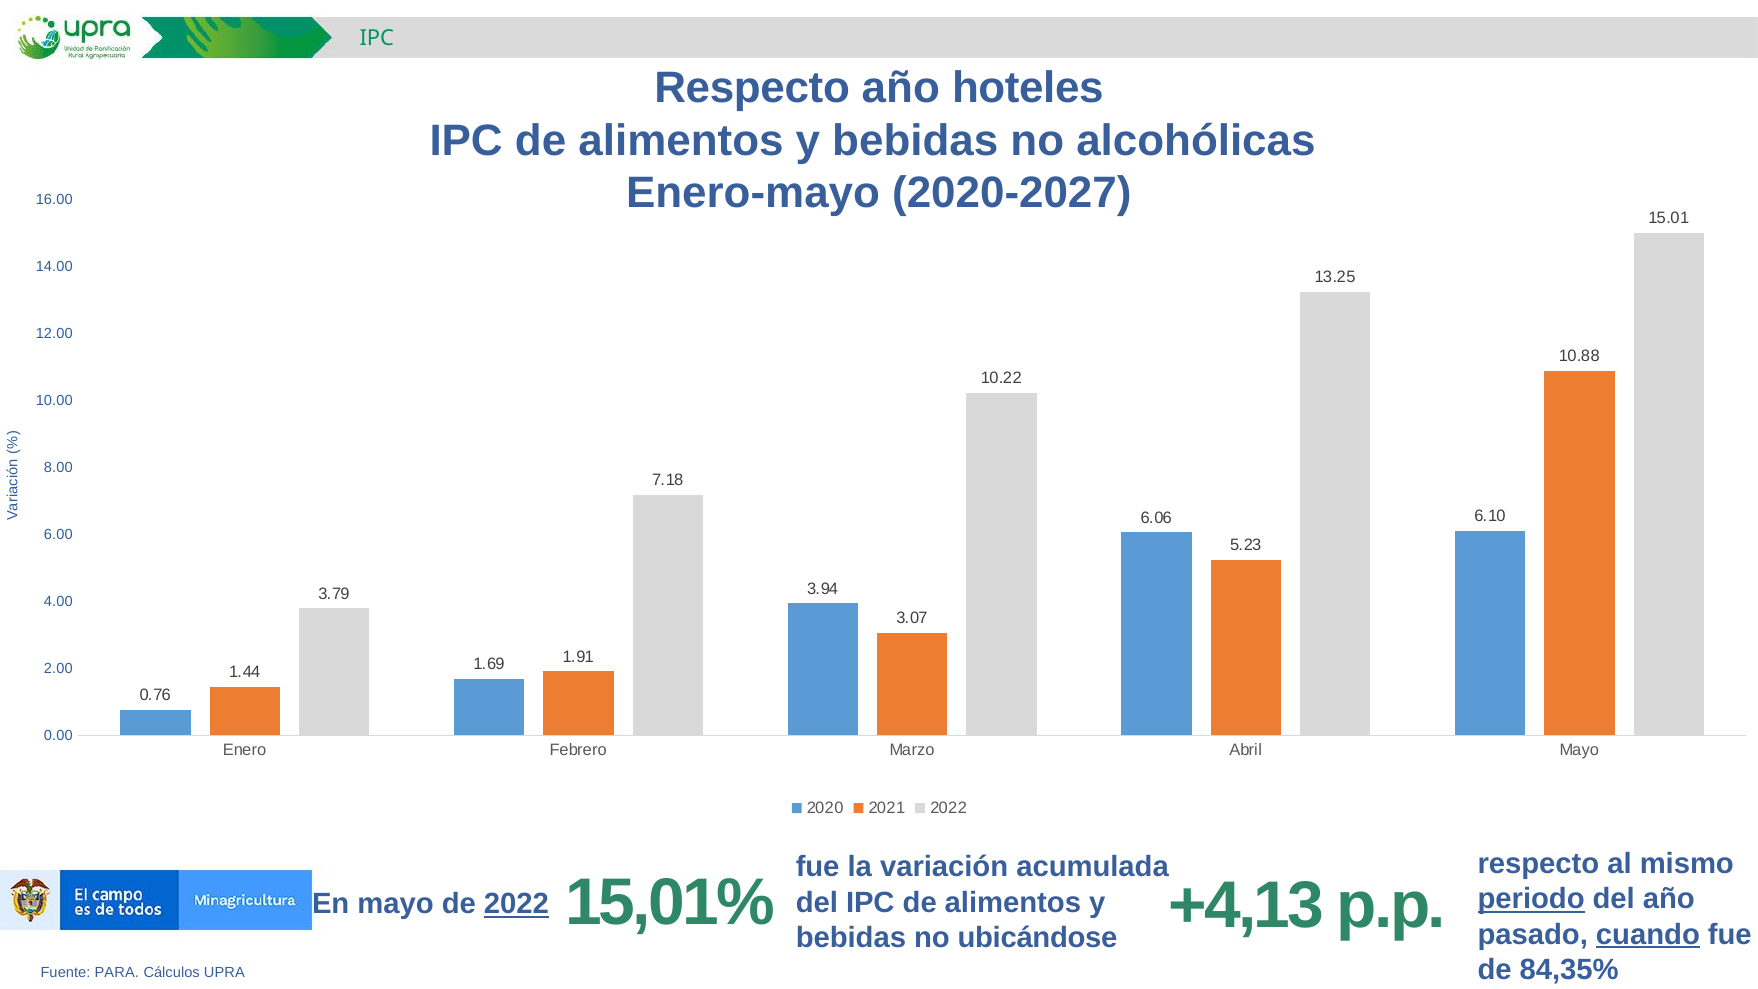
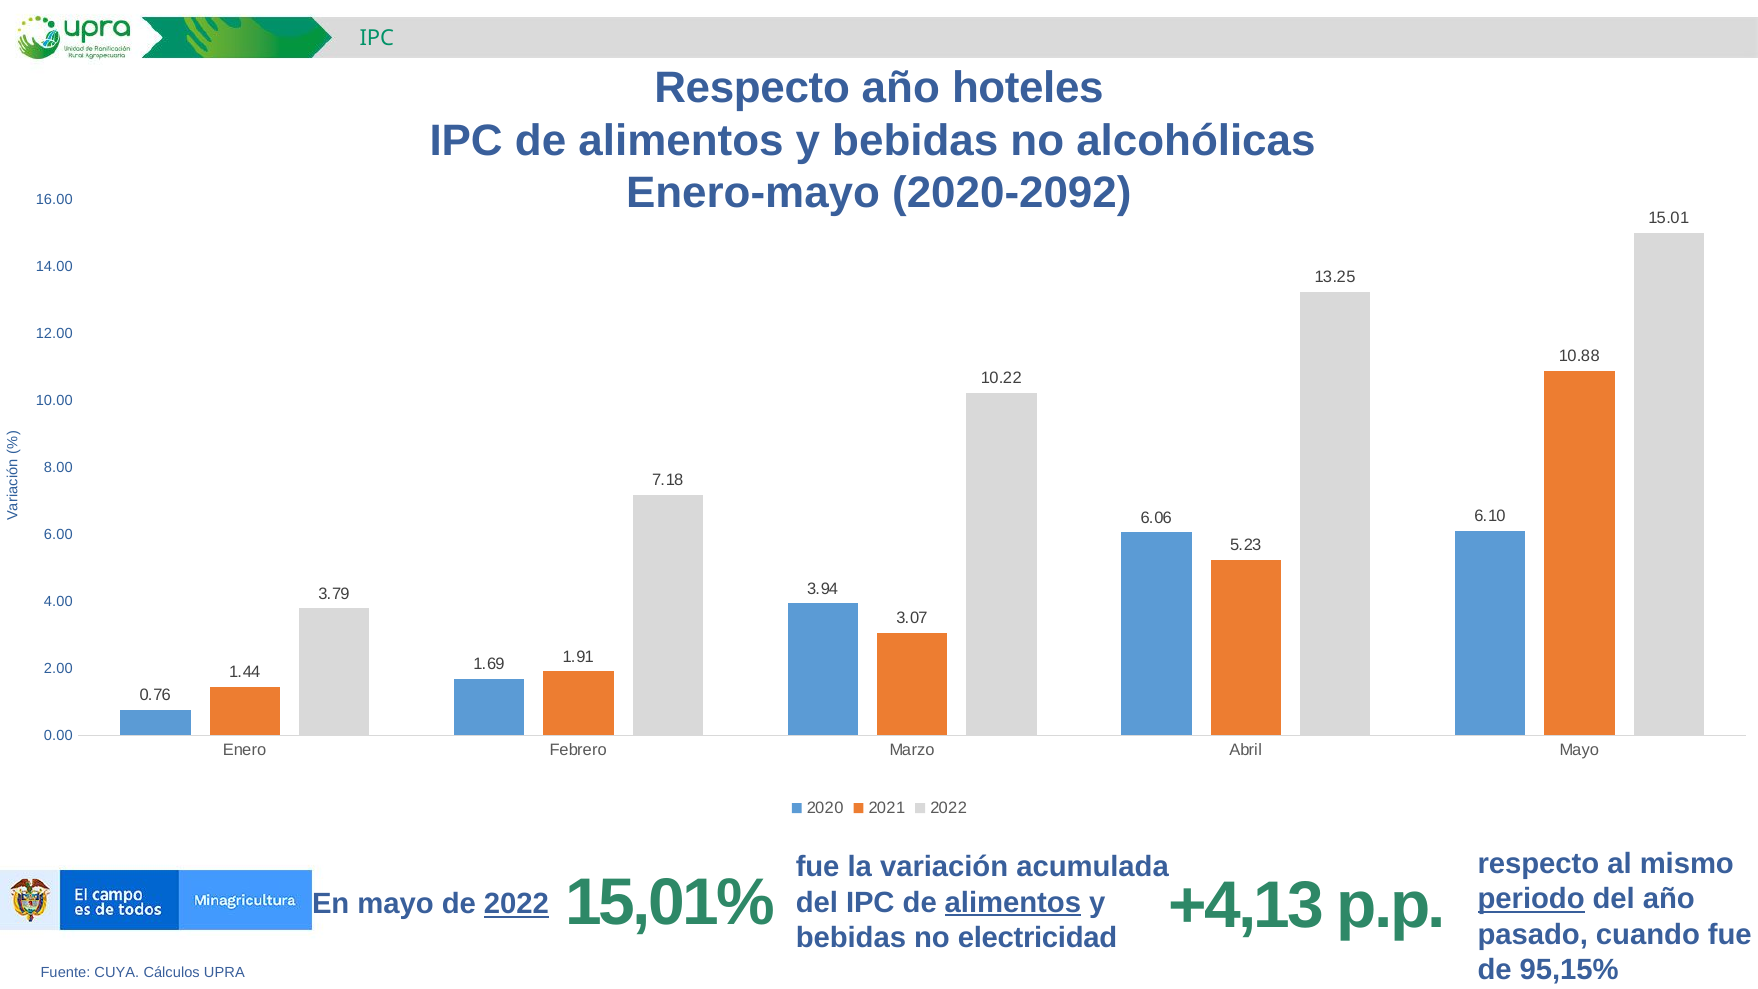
2020-2027: 2020-2027 -> 2020-2092
alimentos at (1013, 902) underline: none -> present
cuando underline: present -> none
ubicándose: ubicándose -> electricidad
84,35%: 84,35% -> 95,15%
PARA: PARA -> CUYA
